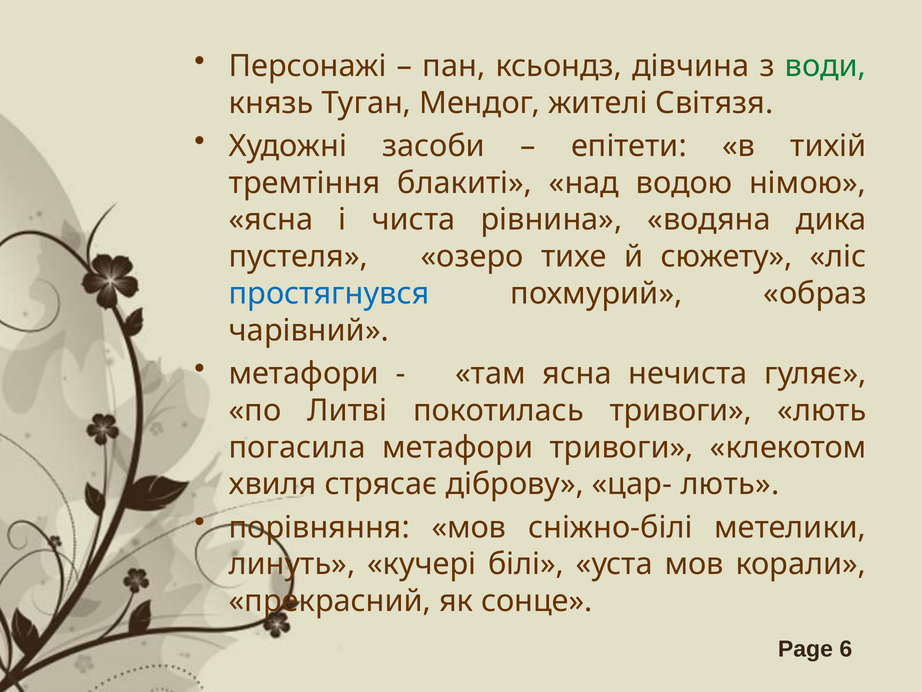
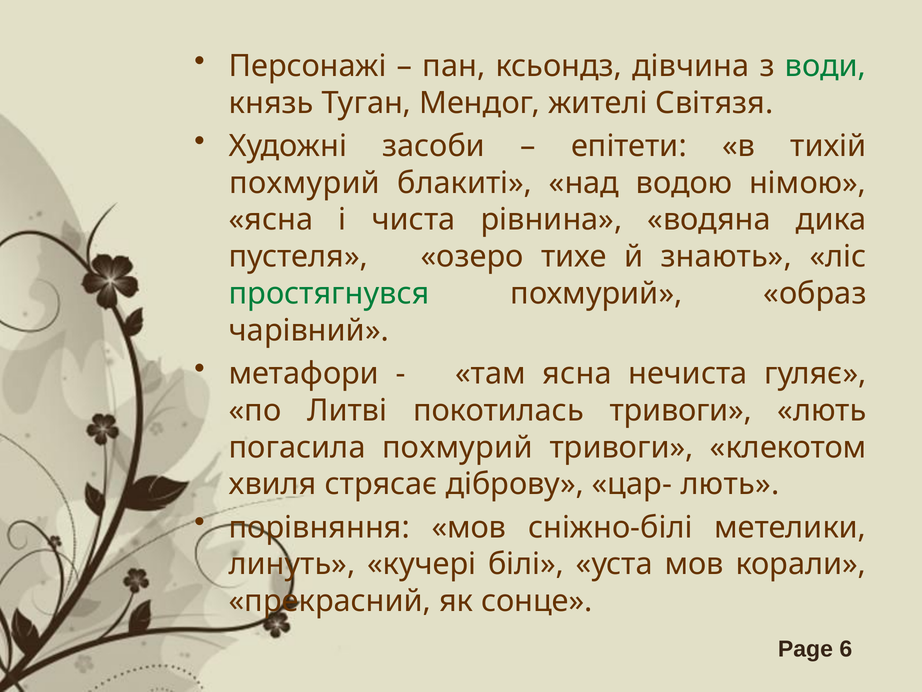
тремтіння at (305, 183): тремтіння -> похмурий
сюжету: сюжету -> знають
простягнувся colour: blue -> green
погасила метафори: метафори -> похмурий
